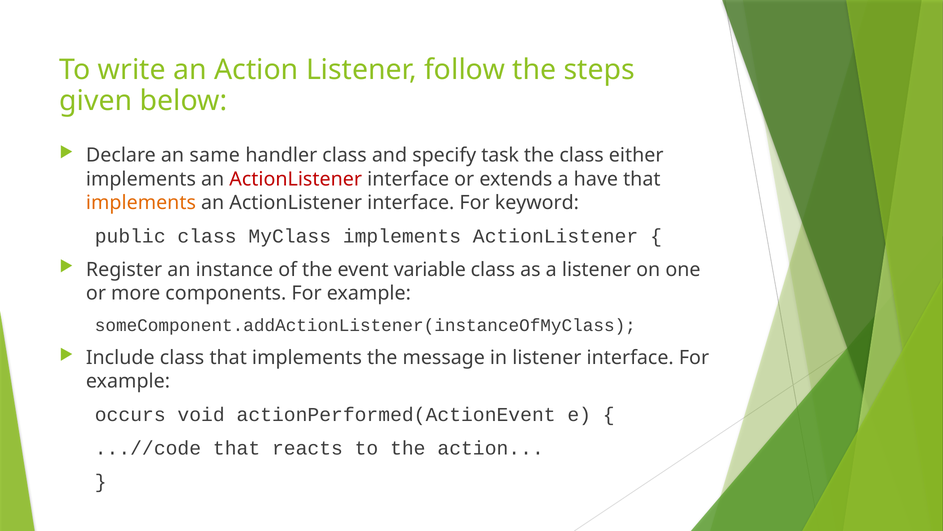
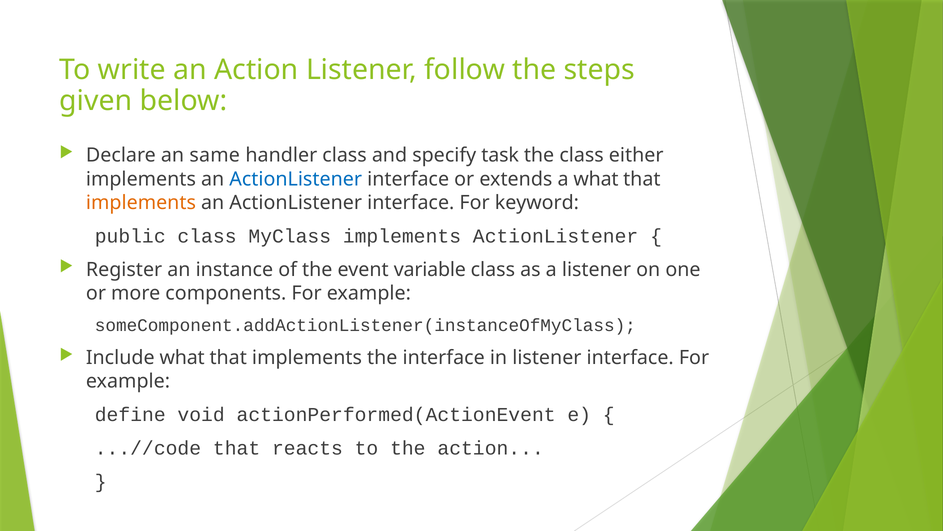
ActionListener at (296, 179) colour: red -> blue
a have: have -> what
Include class: class -> what
the message: message -> interface
occurs: occurs -> define
